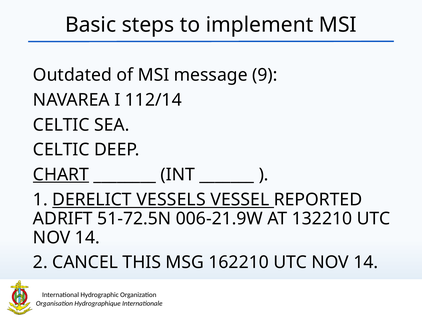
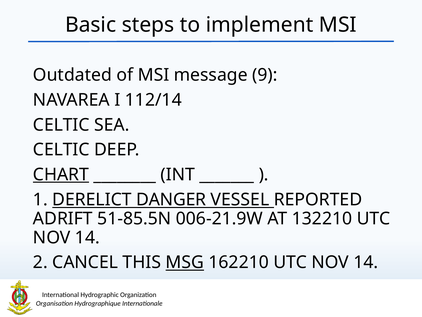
VESSELS: VESSELS -> DANGER
51-72.5N: 51-72.5N -> 51-85.5N
MSG underline: none -> present
